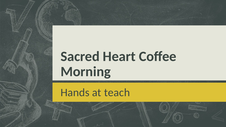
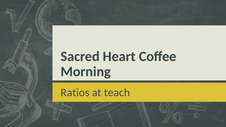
Hands: Hands -> Ratios
